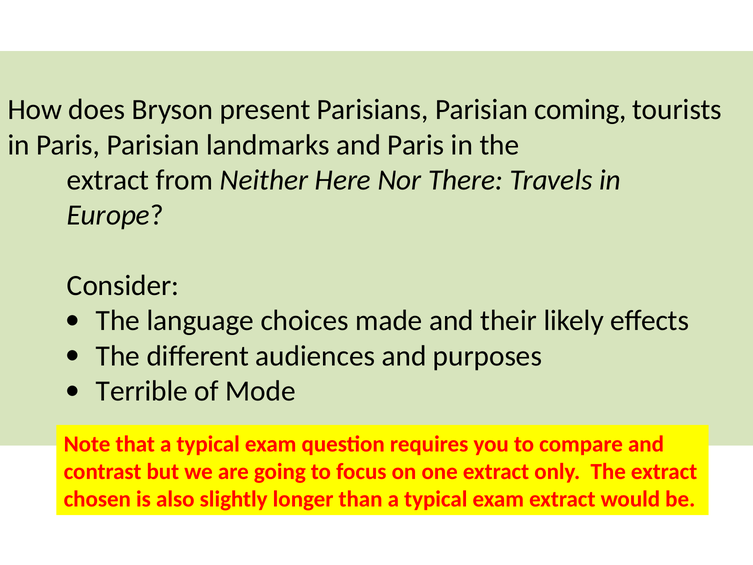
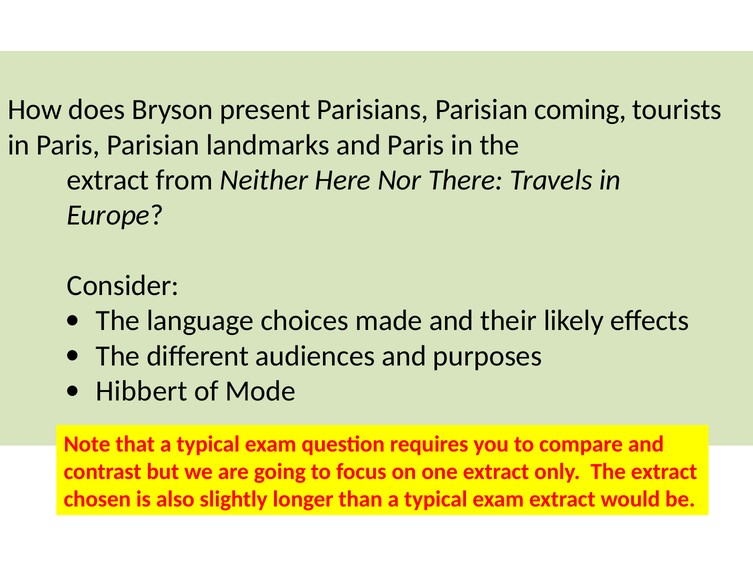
Terrible: Terrible -> Hibbert
